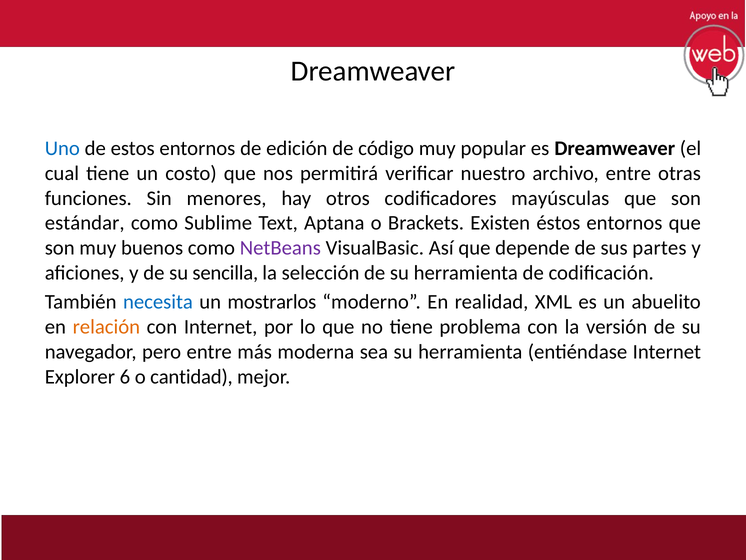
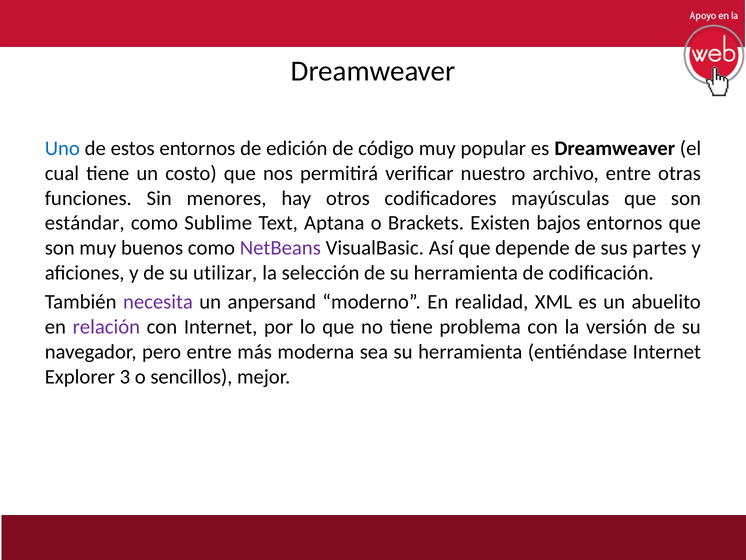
éstos: éstos -> bajos
sencilla: sencilla -> utilizar
necesita colour: blue -> purple
mostrarlos: mostrarlos -> anpersand
relación colour: orange -> purple
6: 6 -> 3
cantidad: cantidad -> sencillos
